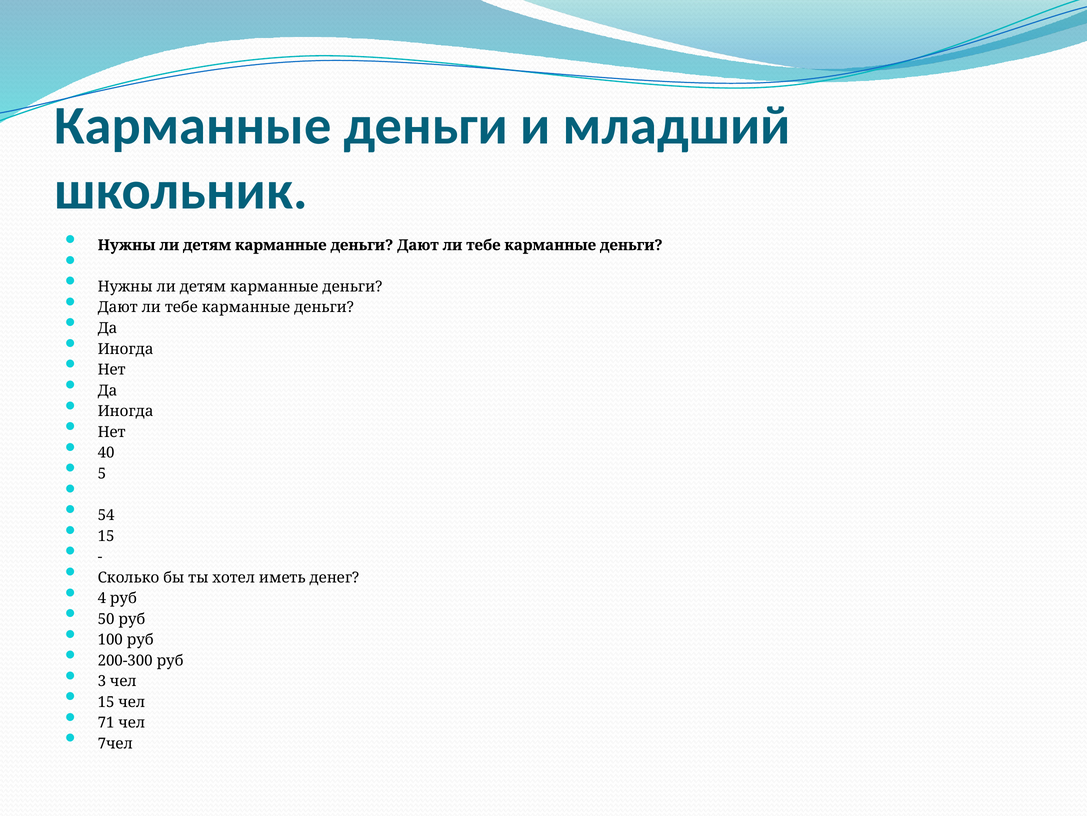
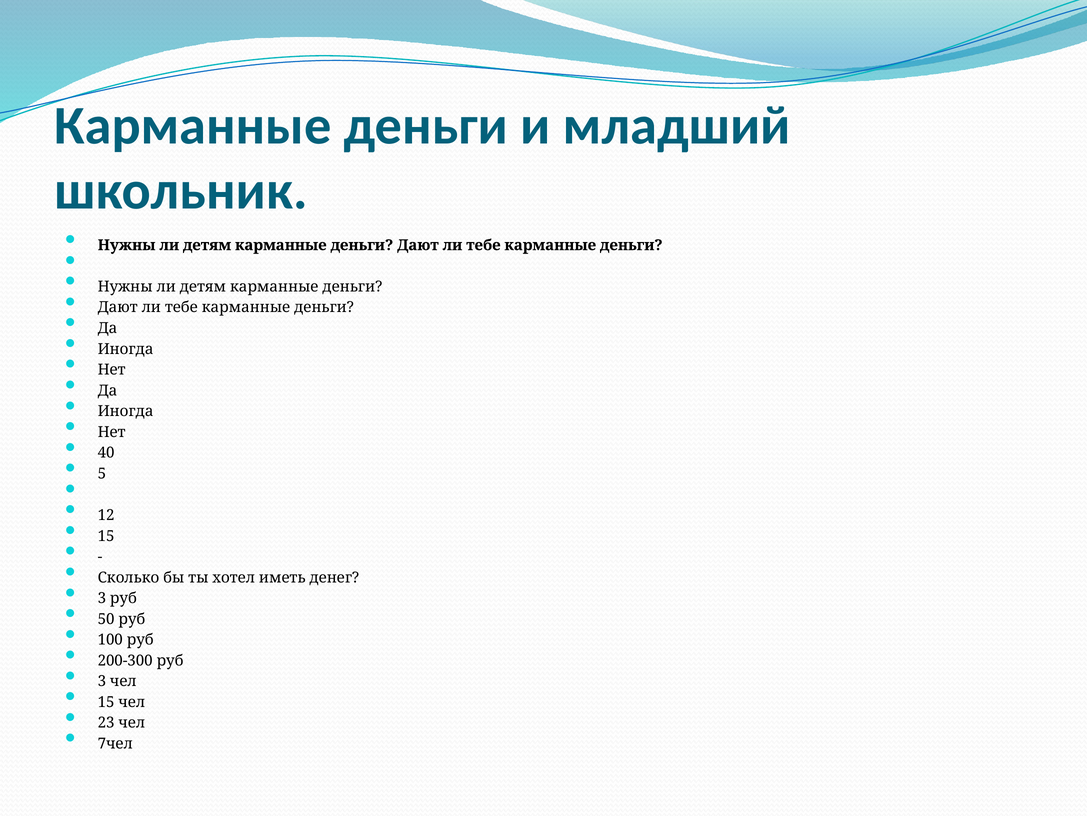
54: 54 -> 12
4 at (102, 598): 4 -> 3
71: 71 -> 23
